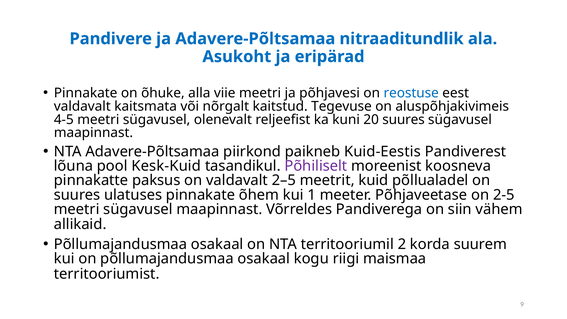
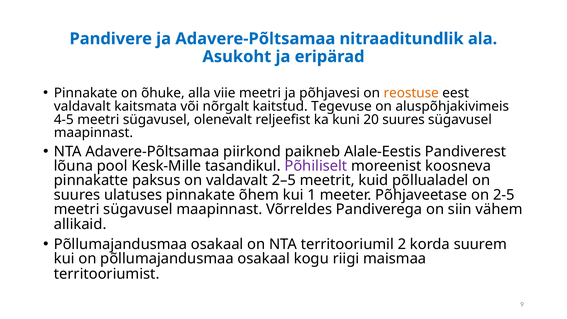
reostuse colour: blue -> orange
Kuid-Eestis: Kuid-Eestis -> Alale-Eestis
Kesk-Kuid: Kesk-Kuid -> Kesk-Mille
